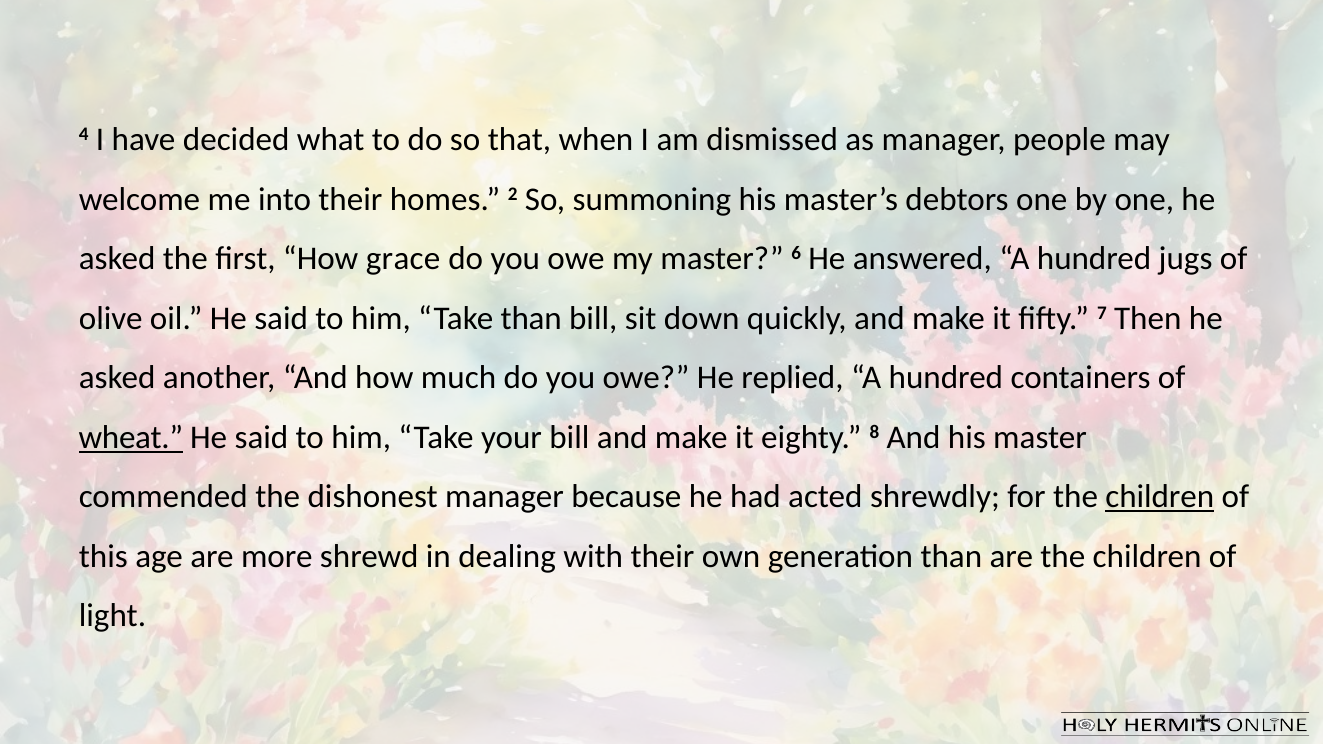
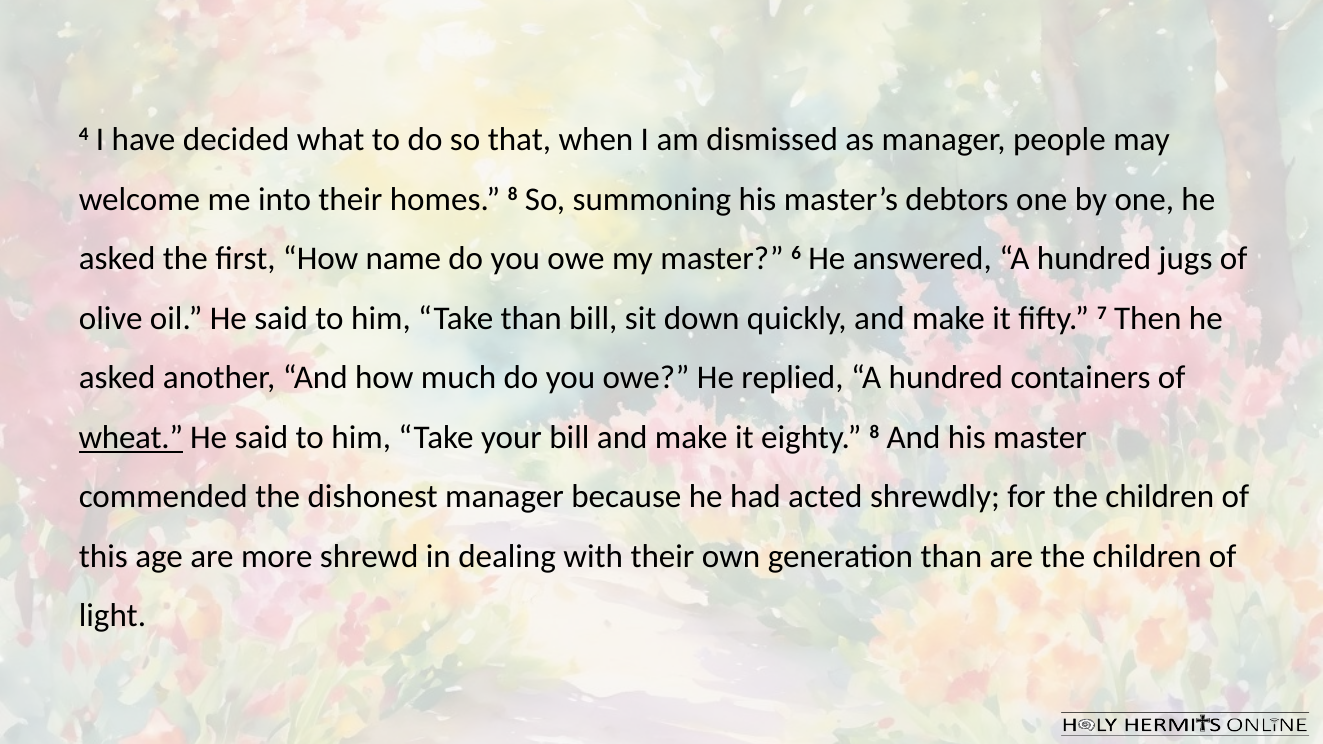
homes 2: 2 -> 8
grace: grace -> name
children at (1160, 497) underline: present -> none
